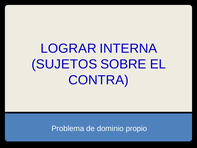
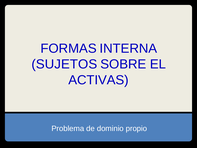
LOGRAR: LOGRAR -> FORMAS
CONTRA: CONTRA -> ACTIVAS
